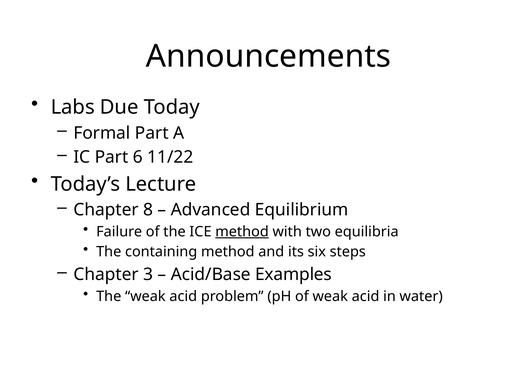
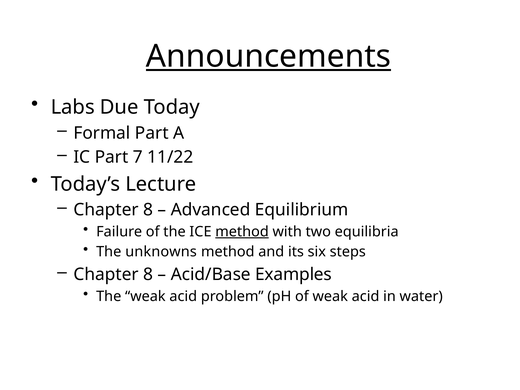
Announcements underline: none -> present
6: 6 -> 7
containing: containing -> unknowns
3 at (148, 275): 3 -> 8
